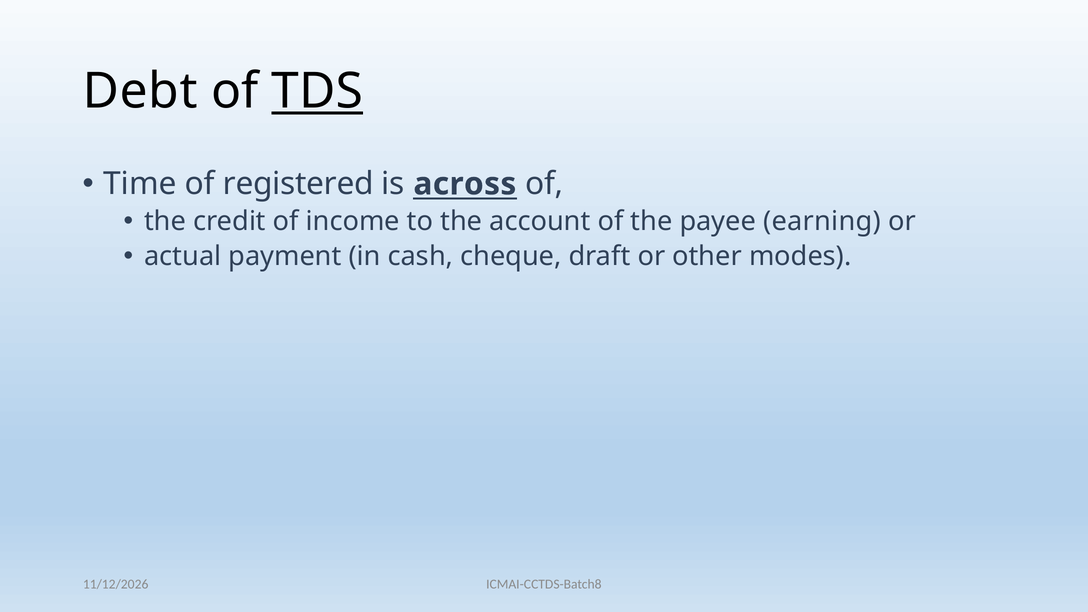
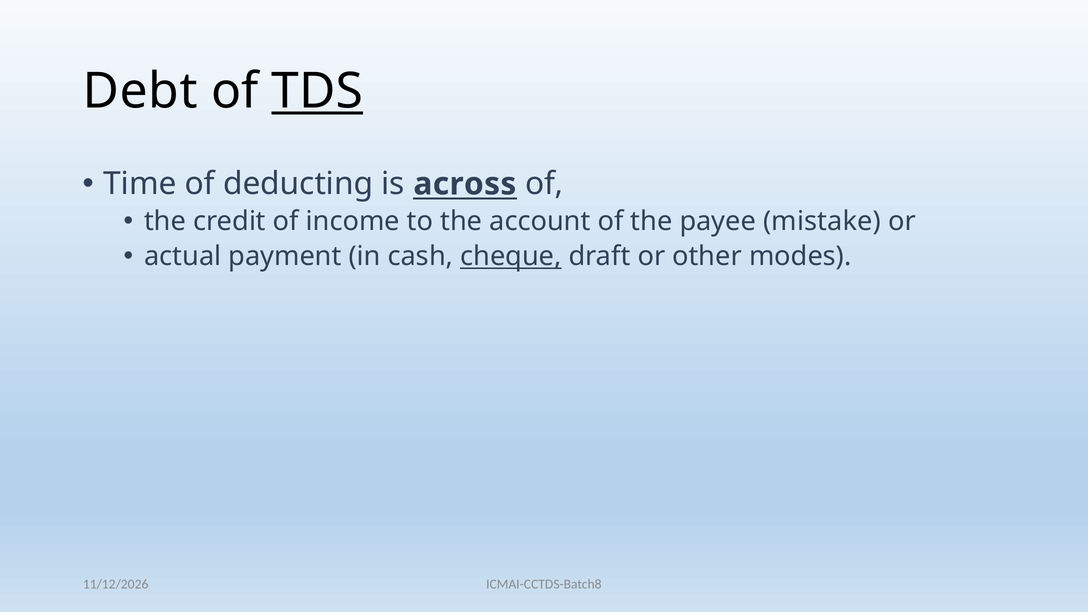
registered: registered -> deducting
earning: earning -> mistake
cheque underline: none -> present
